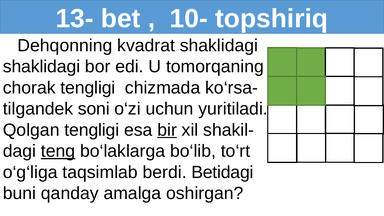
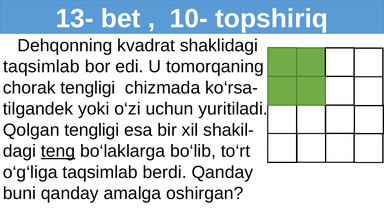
shaklidagi at (41, 67): shaklidagi -> taqsimlab
soni: soni -> yoki
bir underline: present -> none
berdi Betidagi: Betidagi -> Qanday
